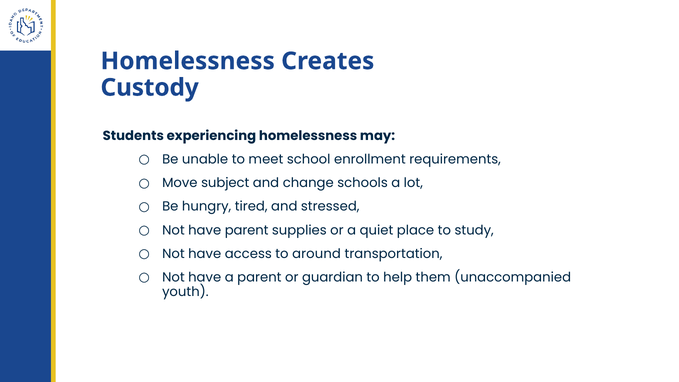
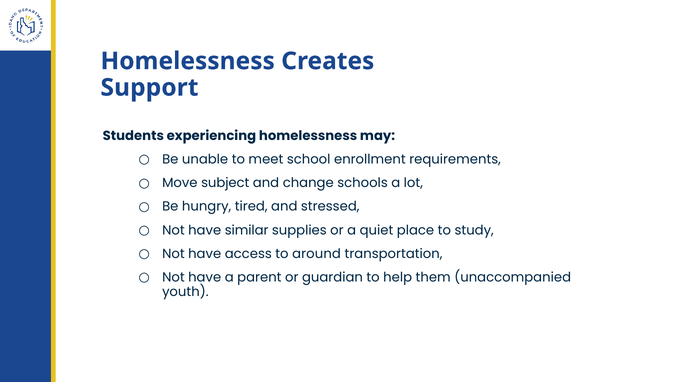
Custody: Custody -> Support
have parent: parent -> similar
